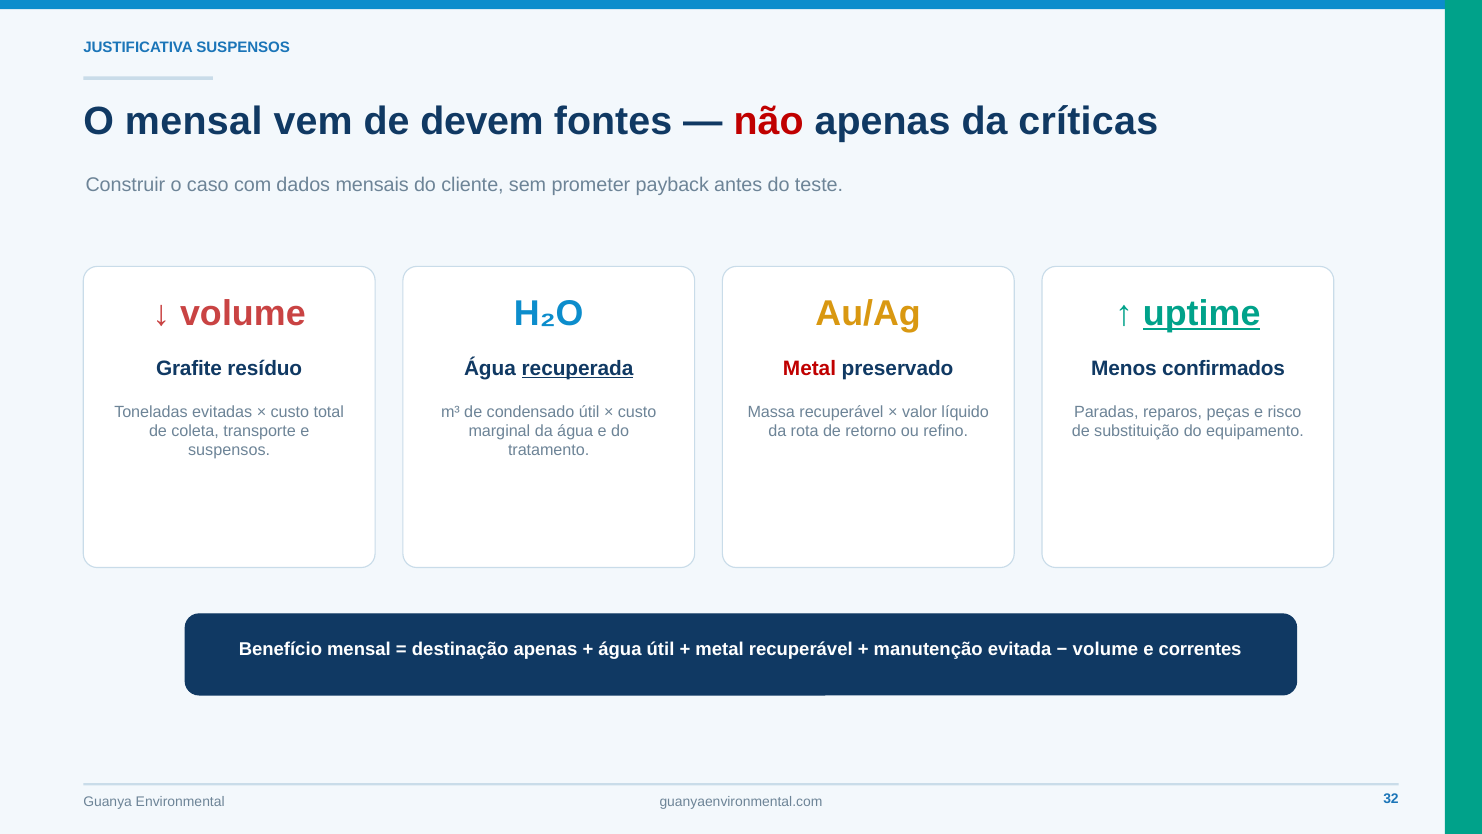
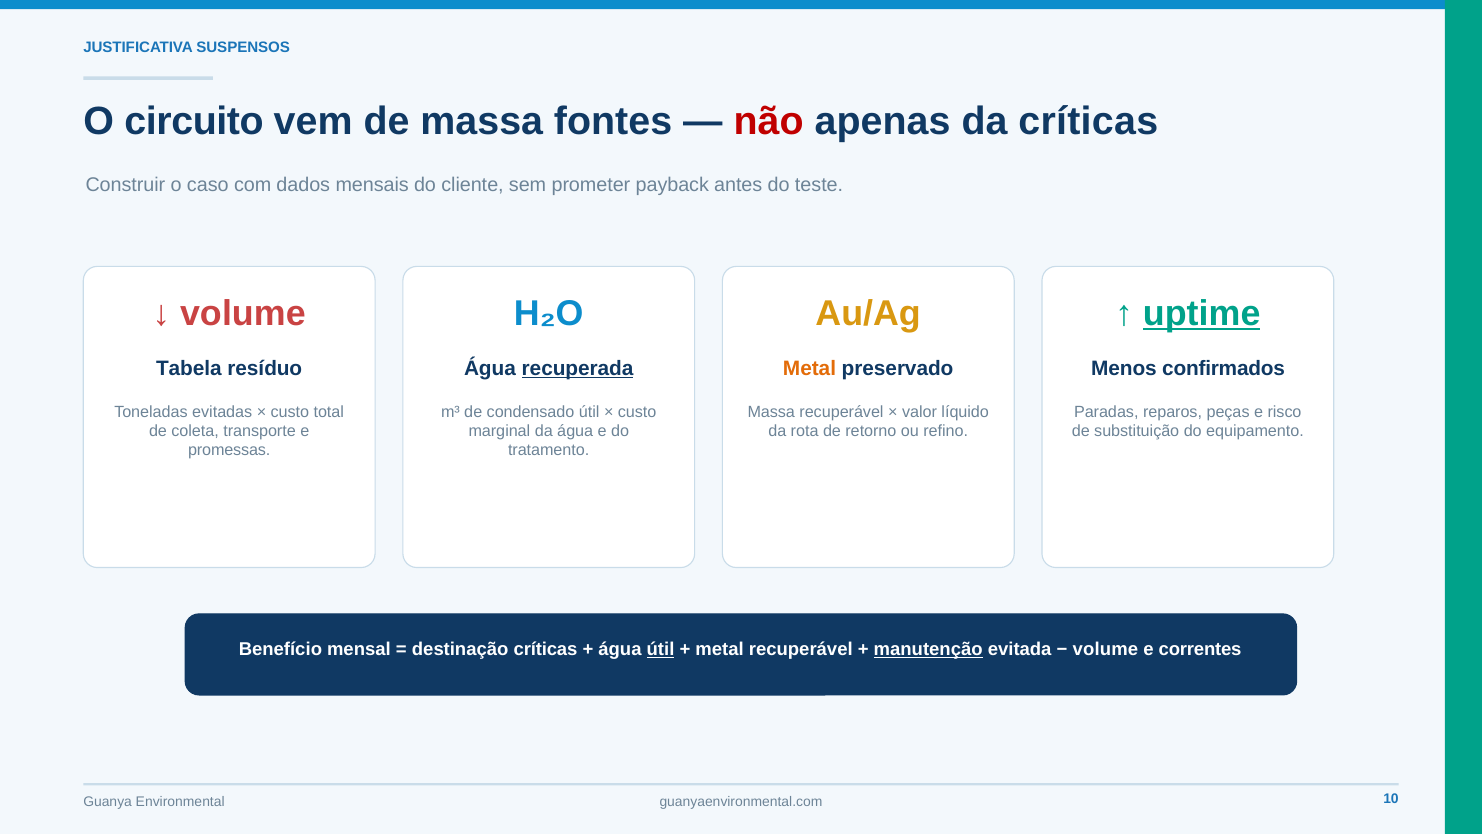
O mensal: mensal -> circuito
devem: devem -> massa
Grafite: Grafite -> Tabela
Metal at (810, 368) colour: red -> orange
suspensos at (229, 450): suspensos -> promessas
destinação apenas: apenas -> críticas
útil underline: none -> present
manutenção underline: none -> present
32: 32 -> 10
